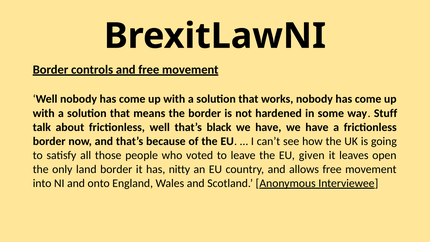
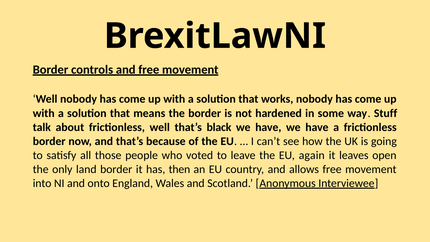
given: given -> again
nitty: nitty -> then
